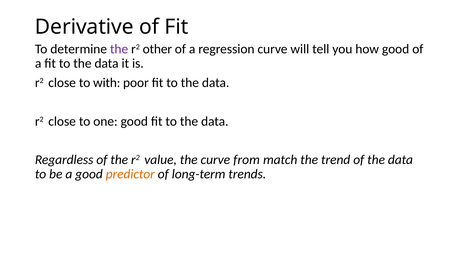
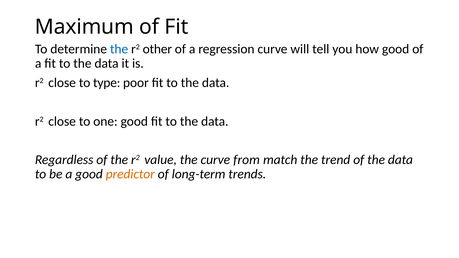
Derivative: Derivative -> Maximum
the at (119, 49) colour: purple -> blue
with: with -> type
